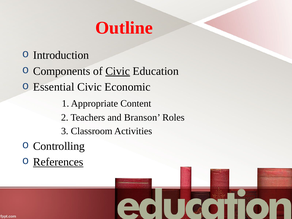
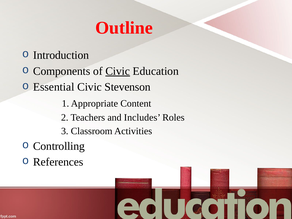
Economic: Economic -> Stevenson
Branson: Branson -> Includes
References underline: present -> none
